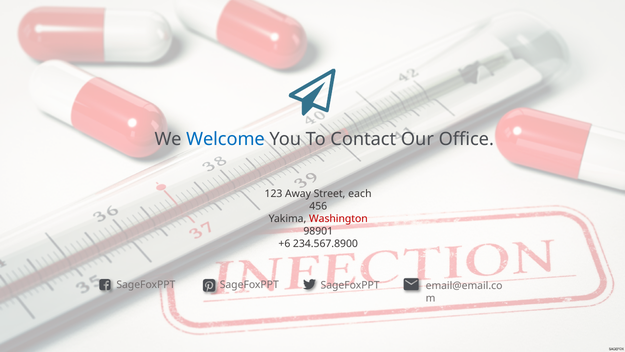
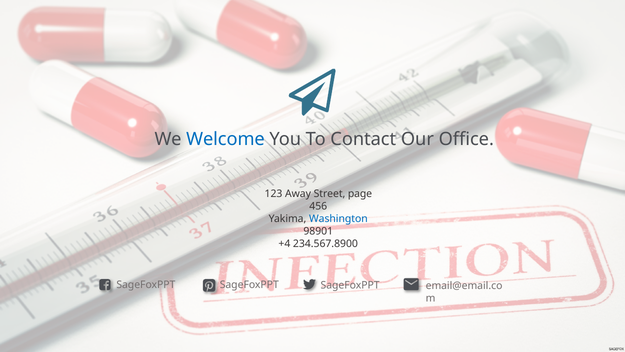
each: each -> page
Washington colour: red -> blue
+6: +6 -> +4
